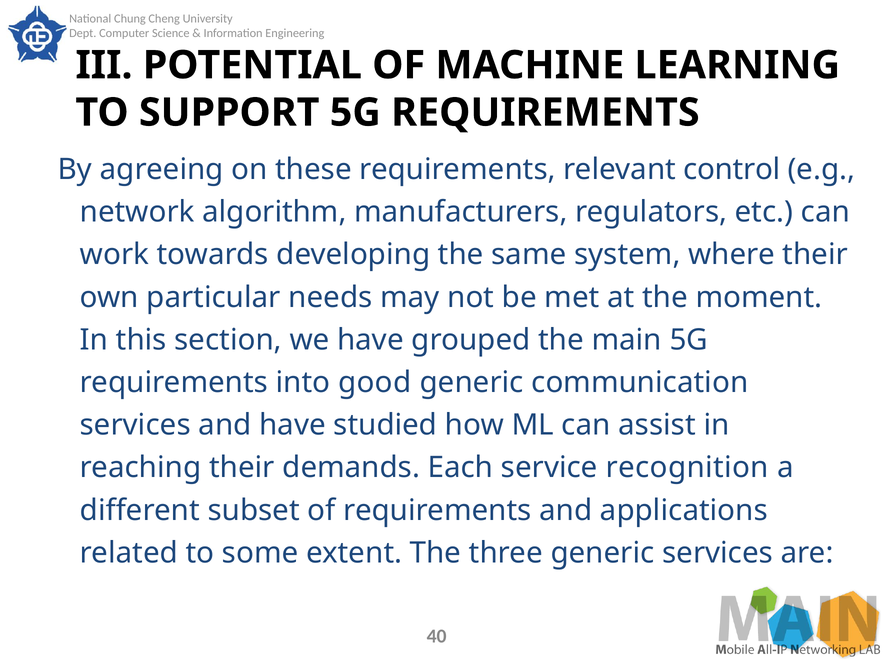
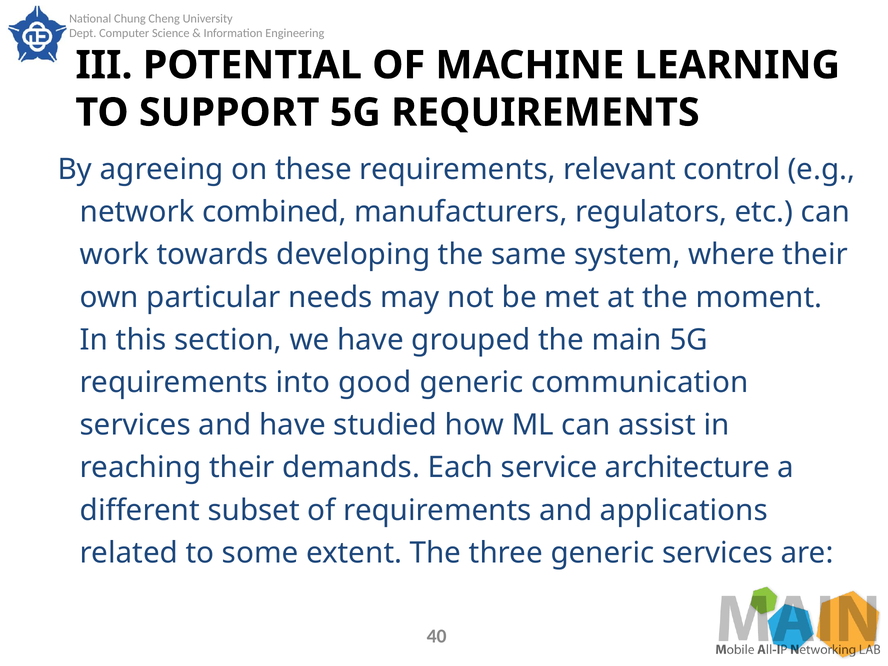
algorithm: algorithm -> combined
recognition: recognition -> architecture
